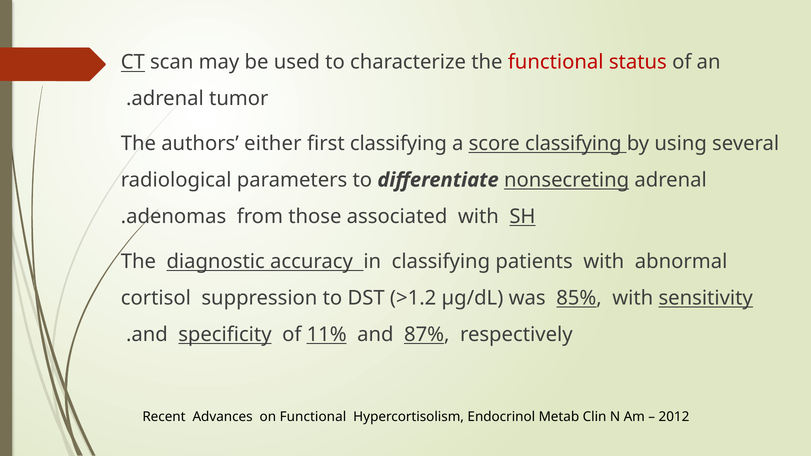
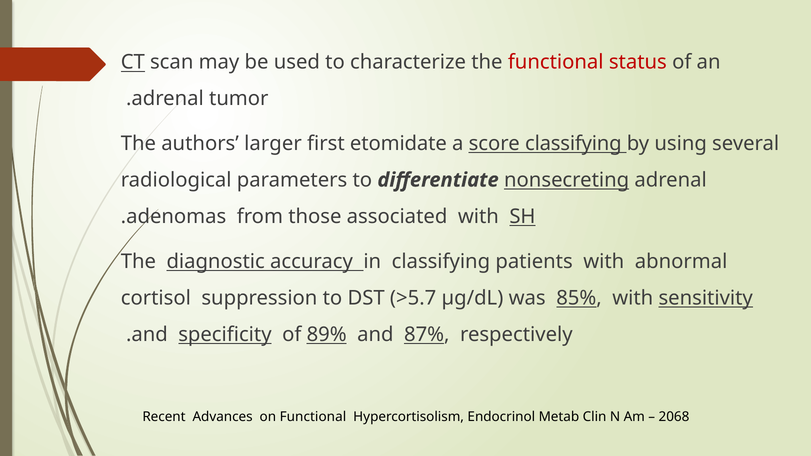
either: either -> larger
first classifying: classifying -> etomidate
>1.2: >1.2 -> >5.7
11%: 11% -> 89%
2012: 2012 -> 2068
